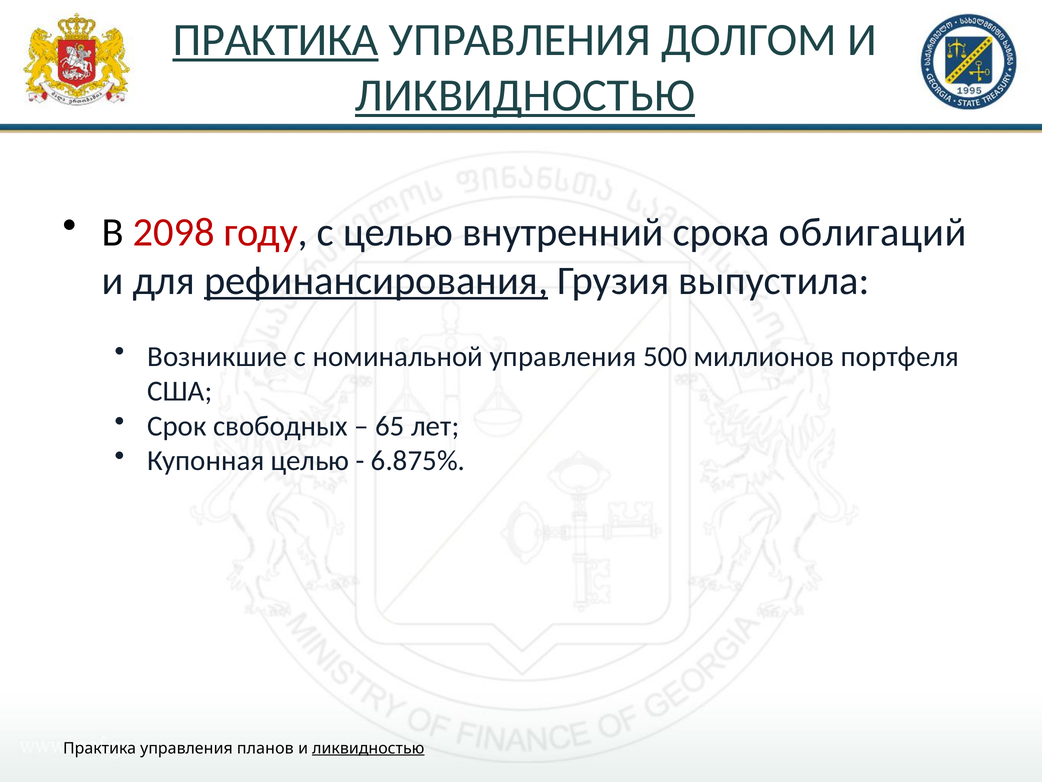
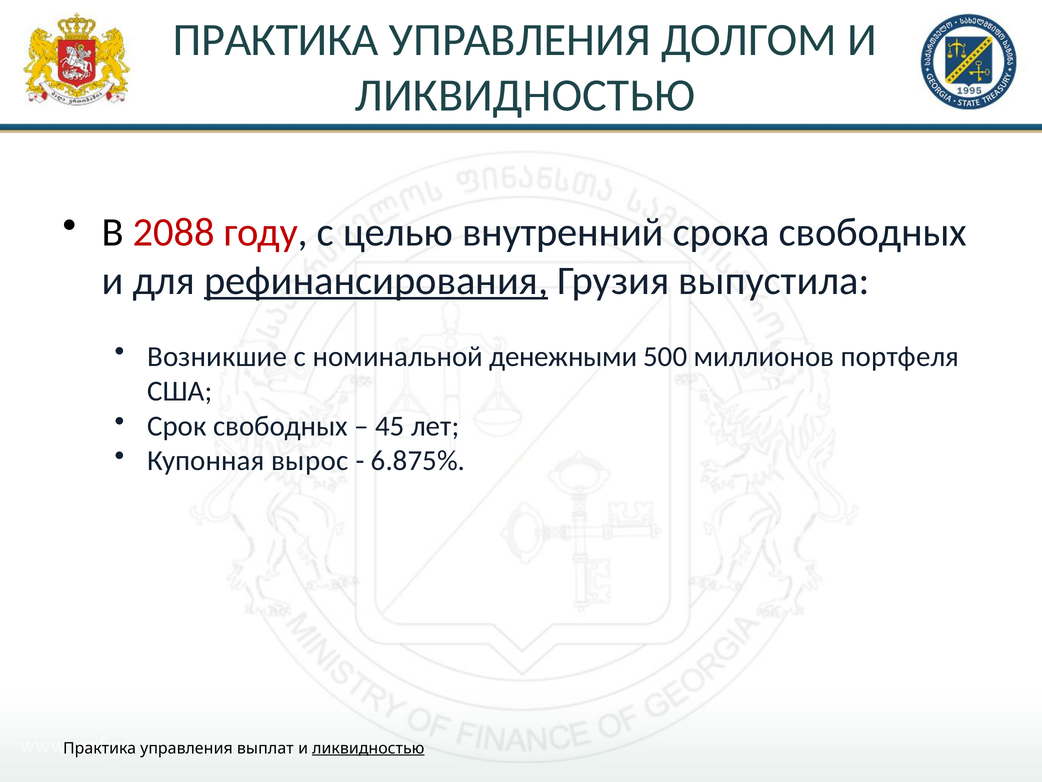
ПРАКТИКА at (276, 40) underline: present -> none
ЛИКВИДНОСТЬЮ at (525, 96) underline: present -> none
2098: 2098 -> 2088
срока облигаций: облигаций -> свободных
номинальной управления: управления -> денежными
65: 65 -> 45
Купонная целью: целью -> вырос
планов: планов -> выплат
